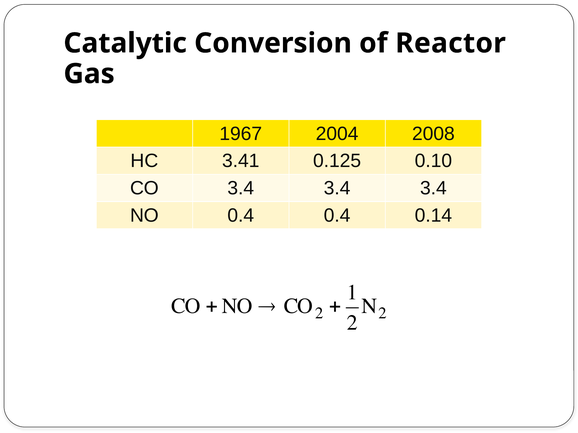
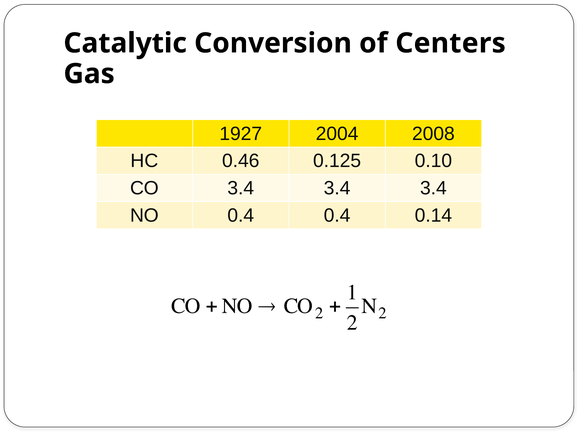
Reactor: Reactor -> Centers
1967: 1967 -> 1927
3.41: 3.41 -> 0.46
